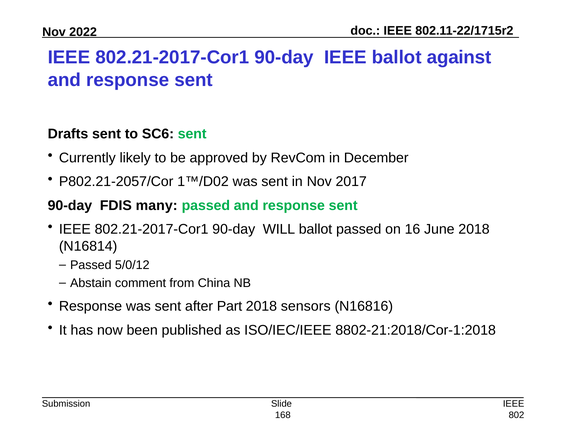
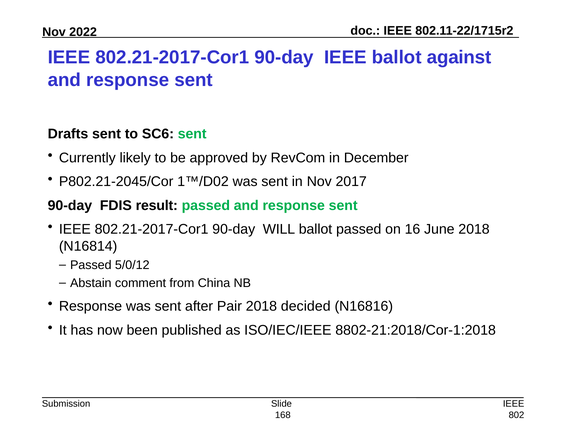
P802.21-2057/Cor: P802.21-2057/Cor -> P802.21-2045/Cor
many: many -> result
Part: Part -> Pair
sensors: sensors -> decided
